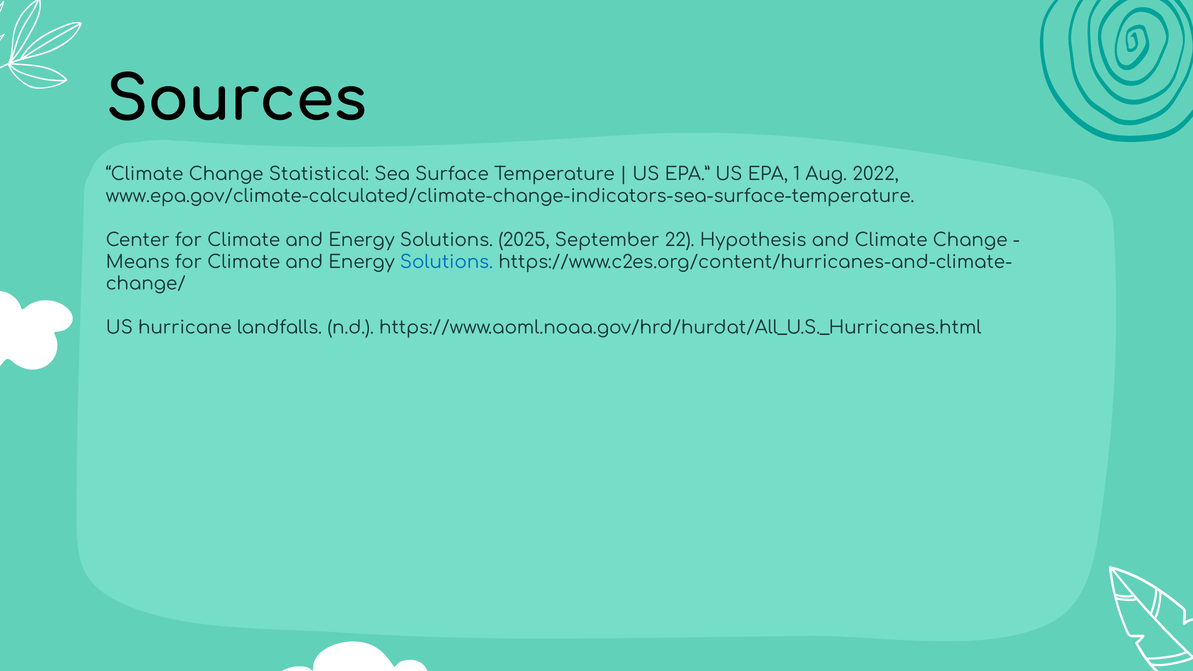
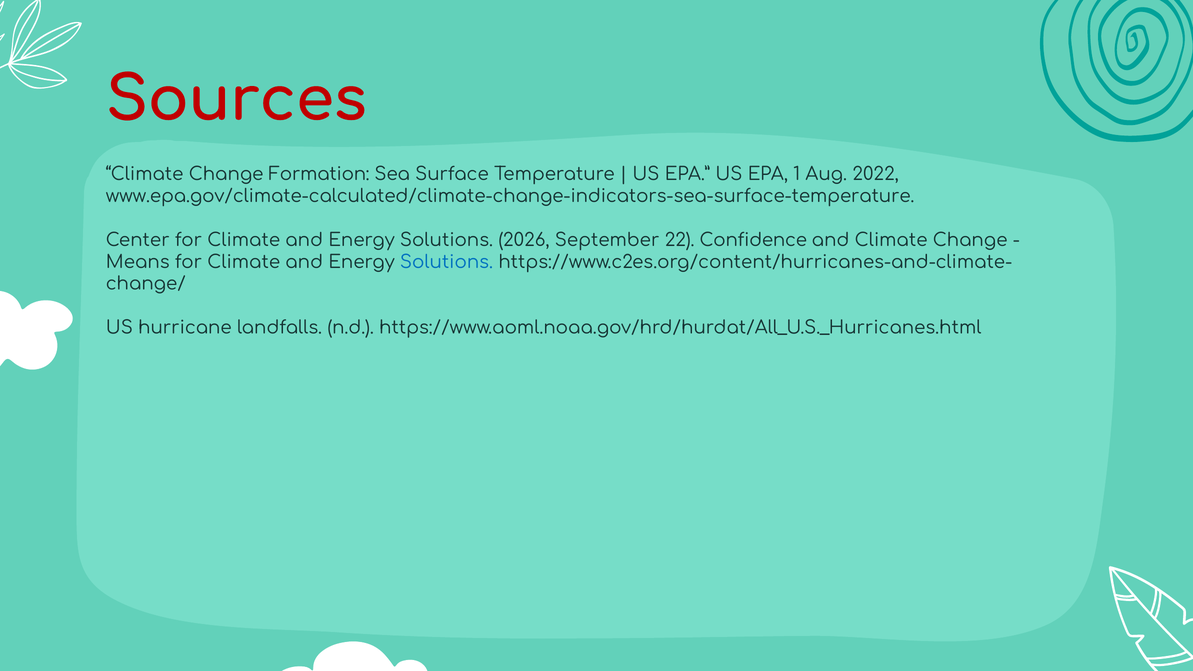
Sources colour: black -> red
Statistical: Statistical -> Formation
2025: 2025 -> 2026
Hypothesis: Hypothesis -> Confidence
